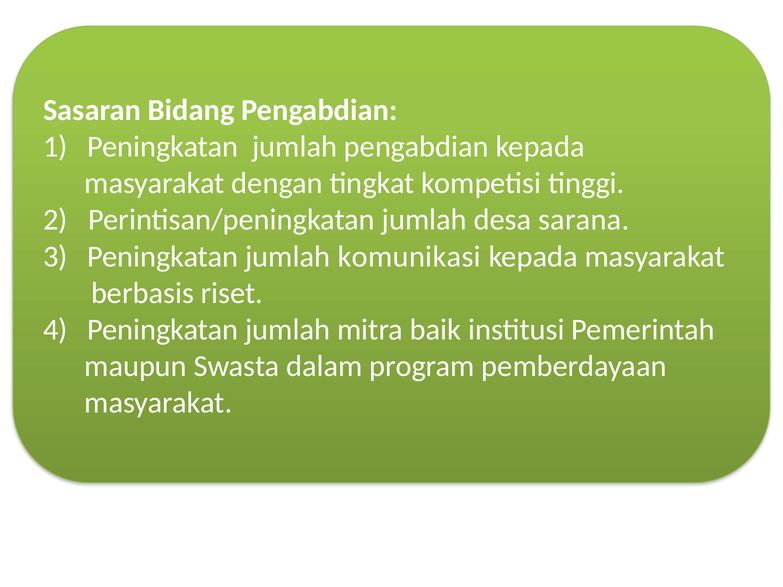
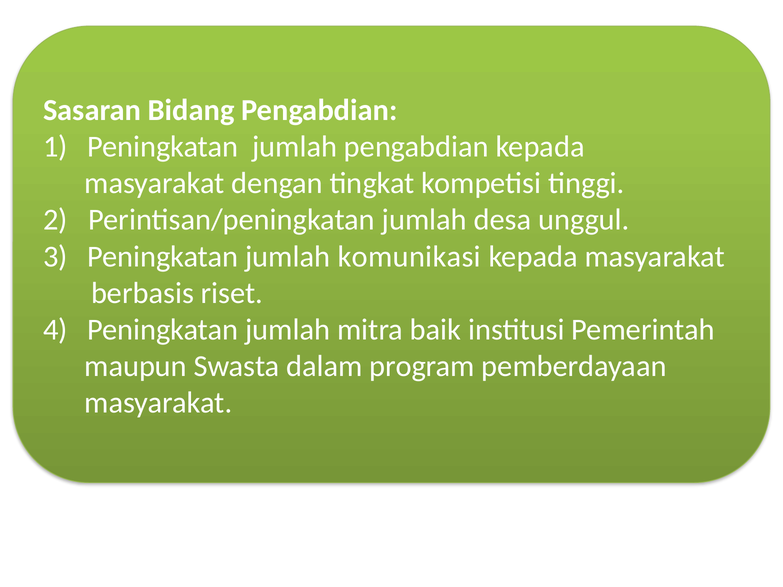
sarana: sarana -> unggul
